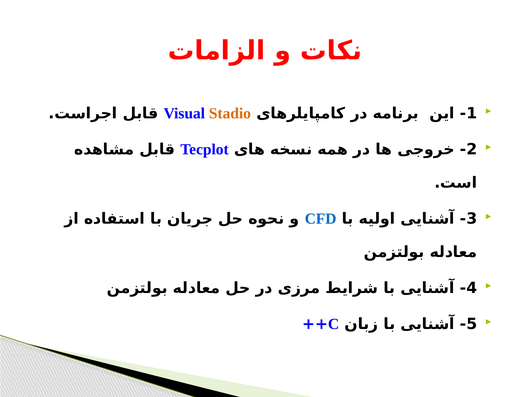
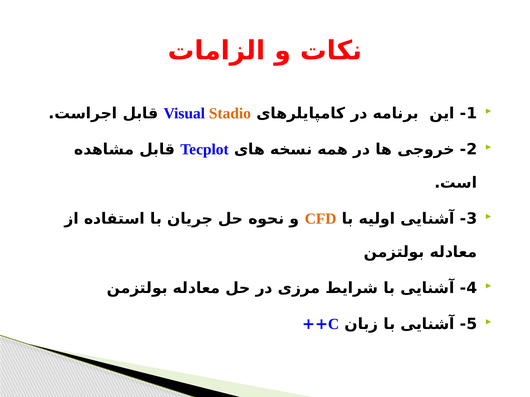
CFD colour: blue -> orange
